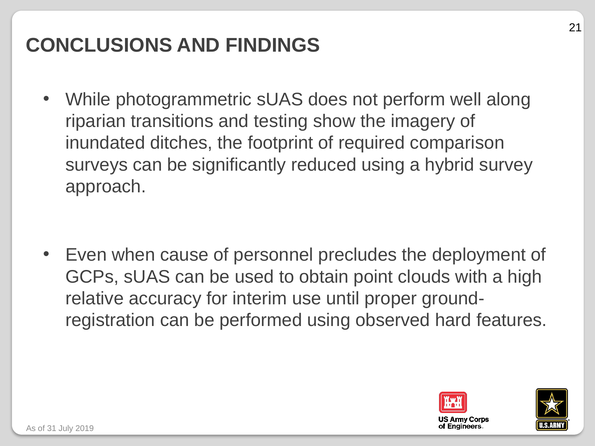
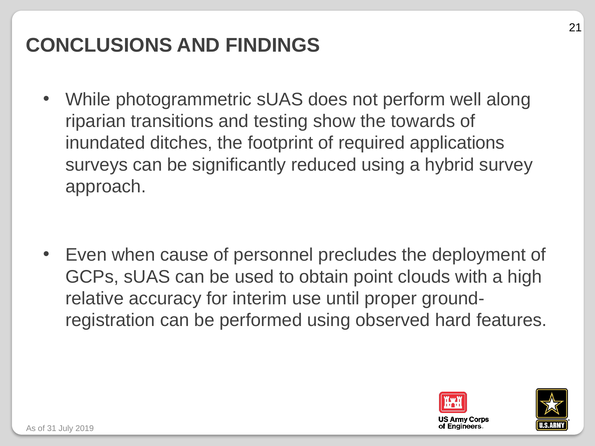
imagery: imagery -> towards
comparison: comparison -> applications
